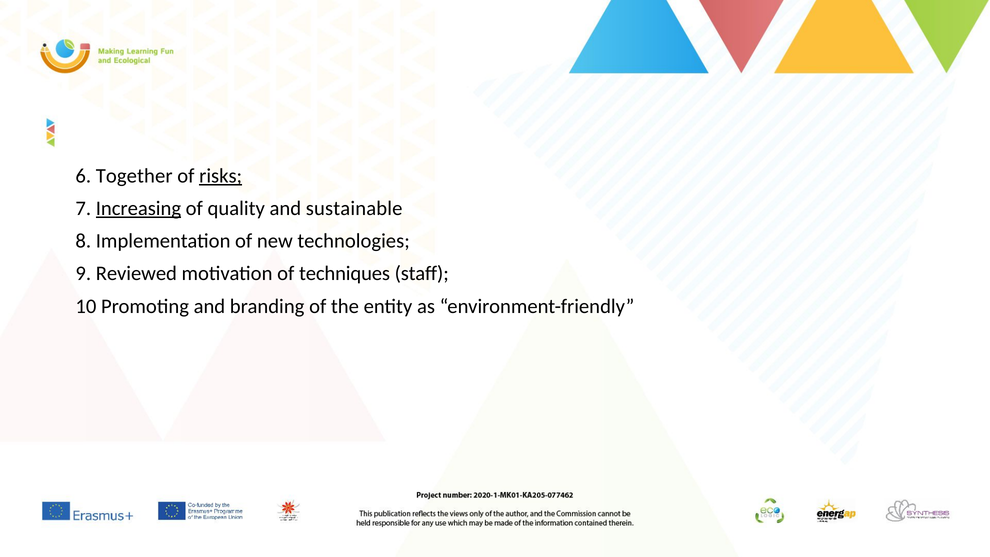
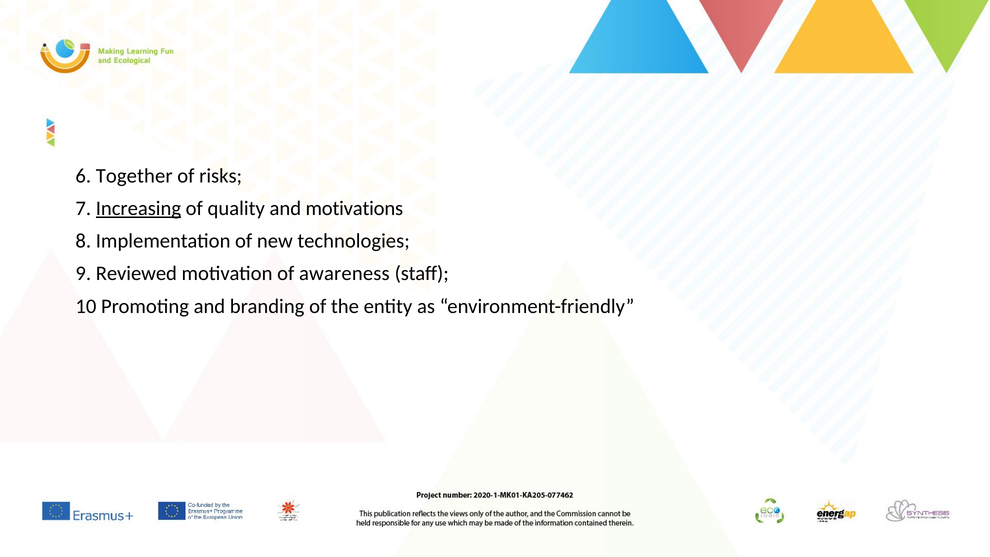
risks underline: present -> none
sustainable: sustainable -> motivations
techniques: techniques -> awareness
